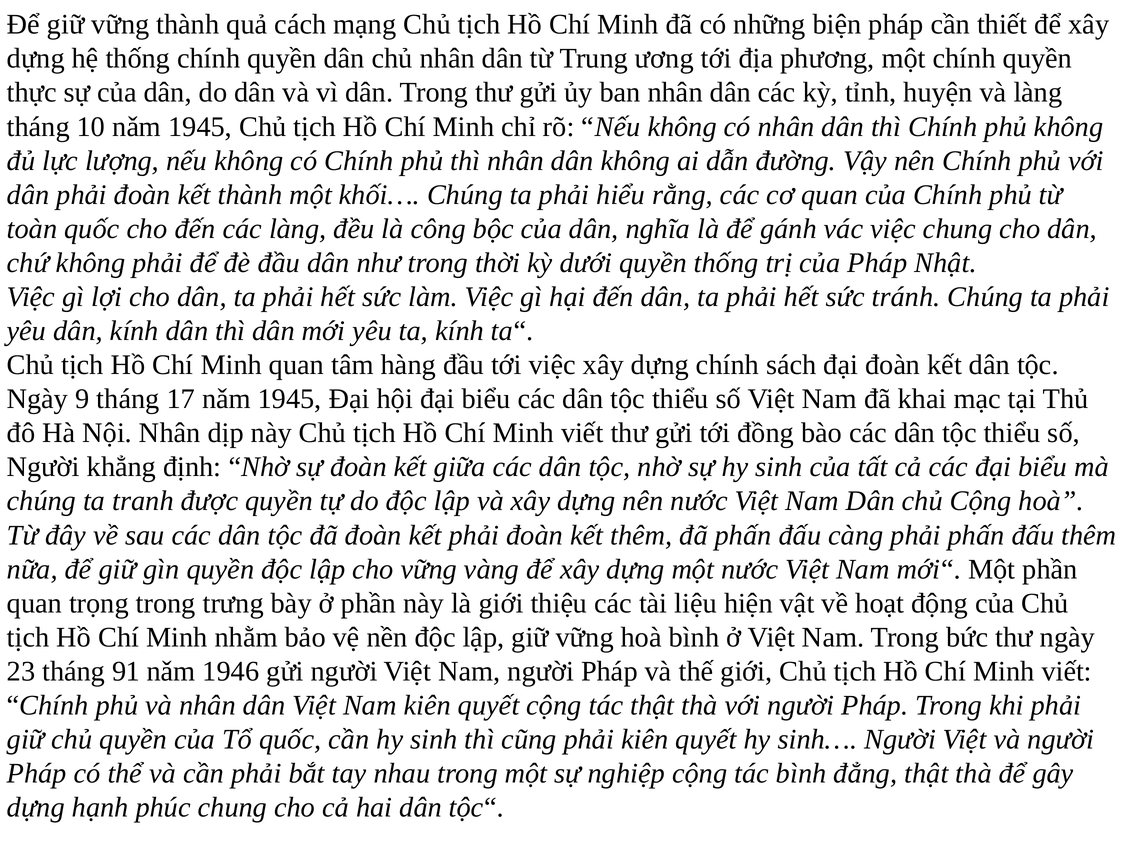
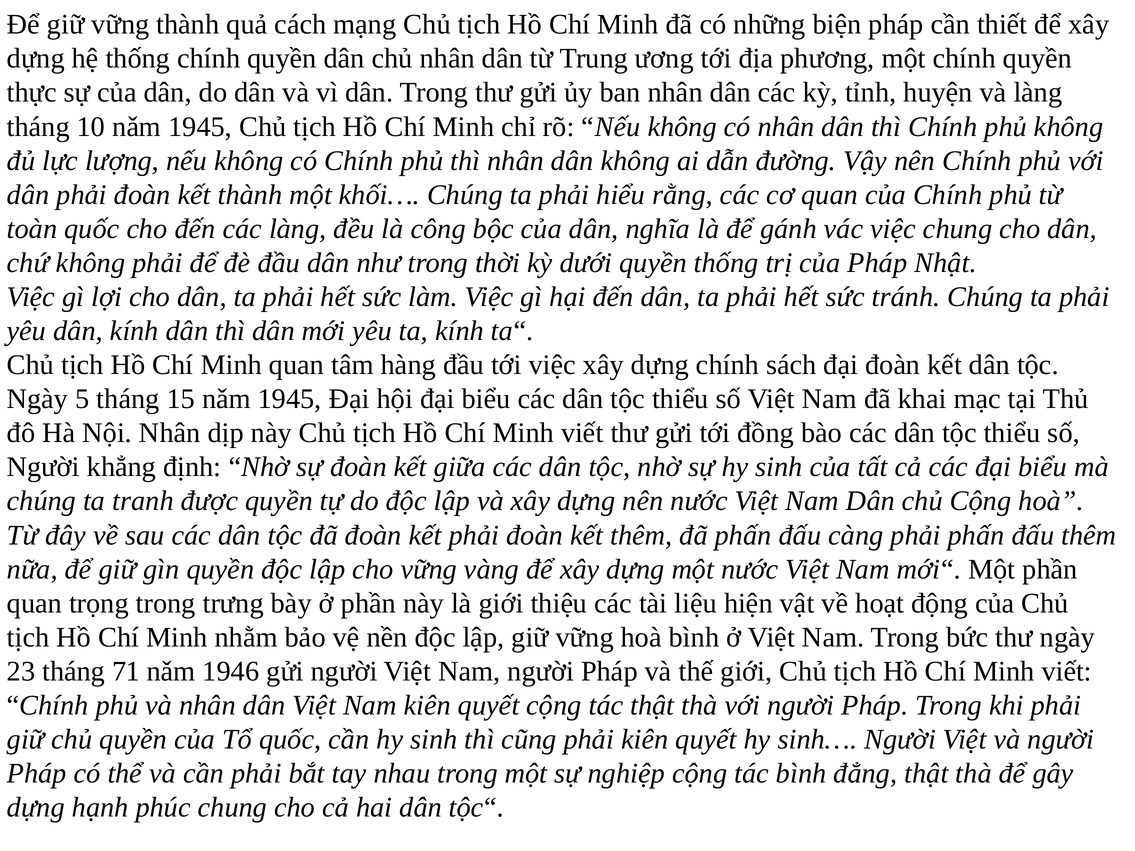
9: 9 -> 5
17: 17 -> 15
91: 91 -> 71
